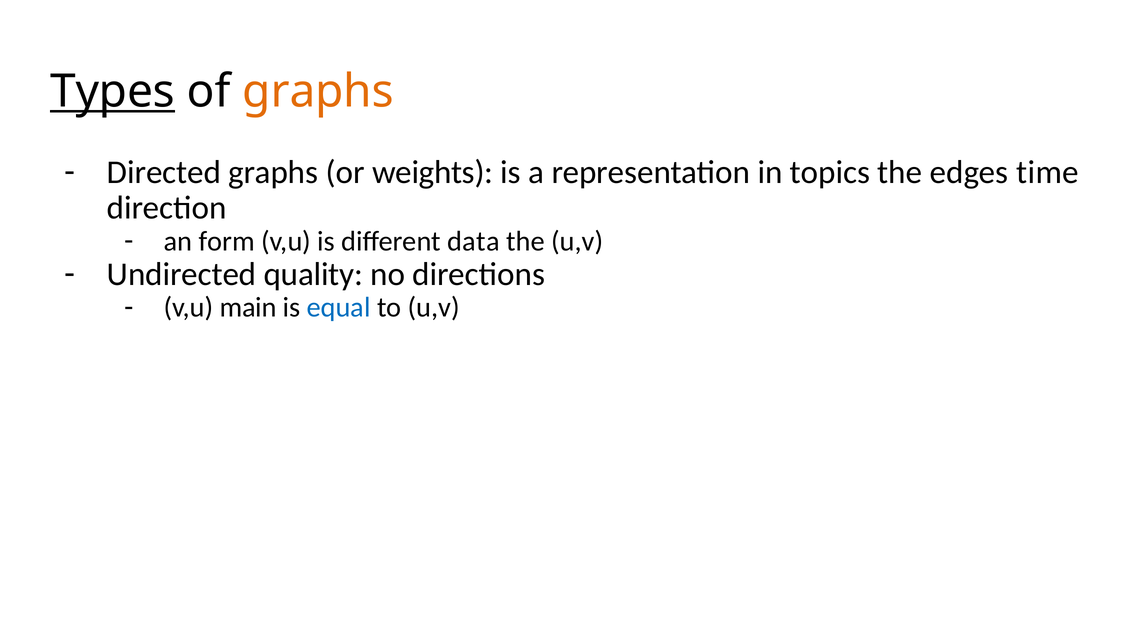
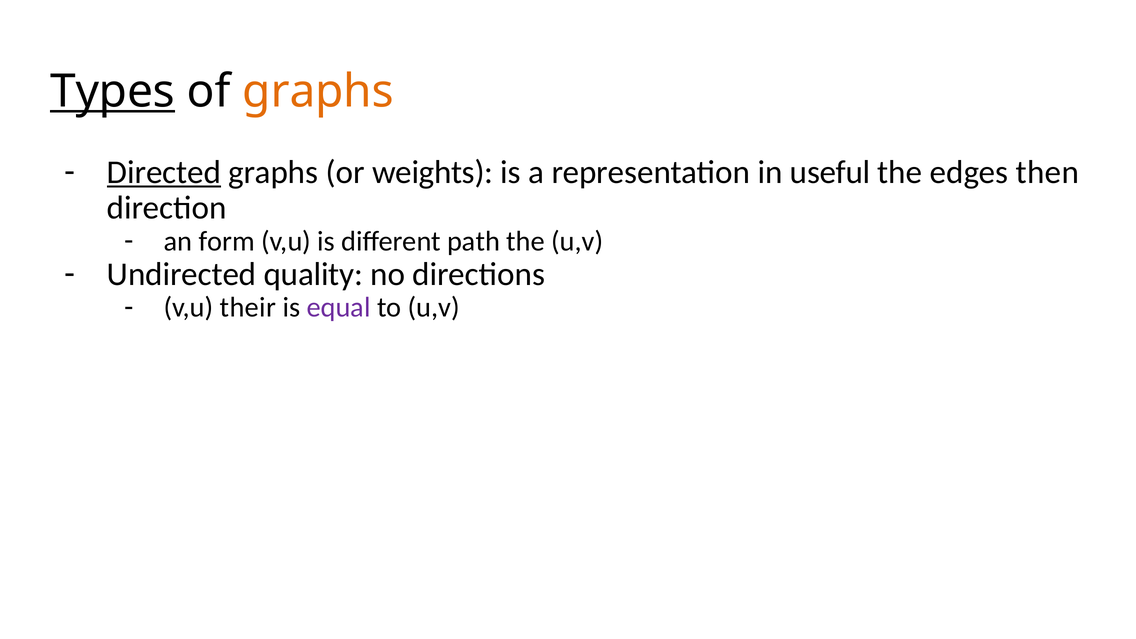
Directed underline: none -> present
topics: topics -> useful
time: time -> then
data: data -> path
main: main -> their
equal colour: blue -> purple
